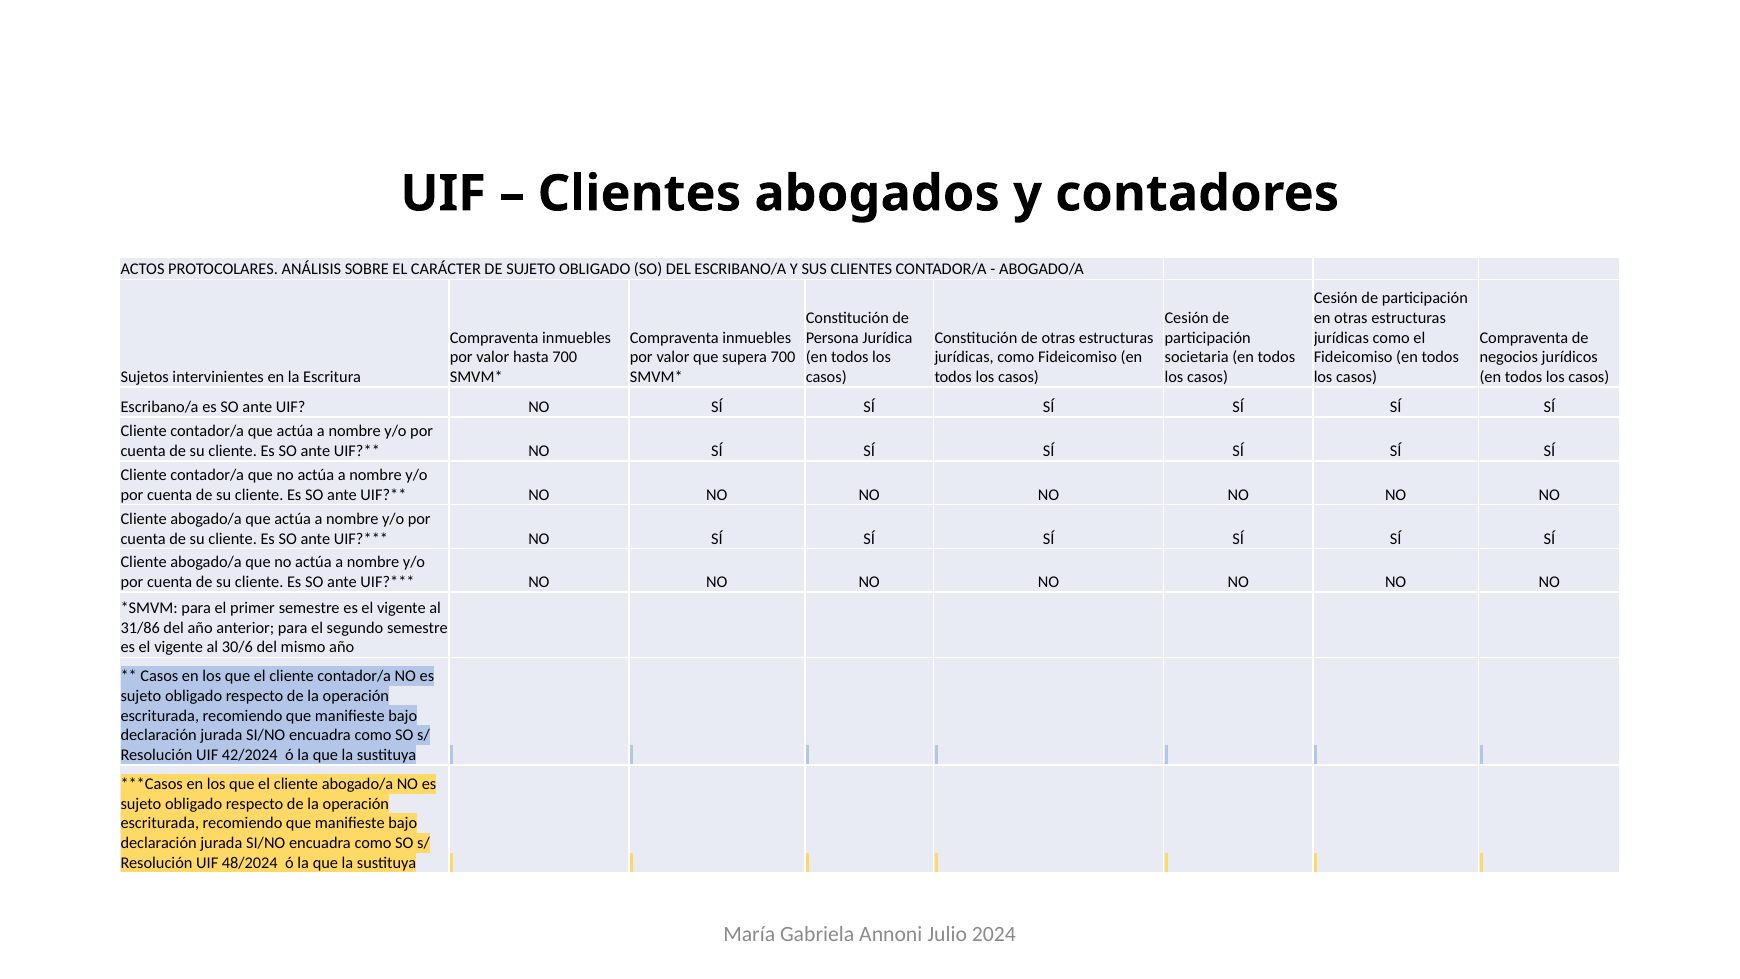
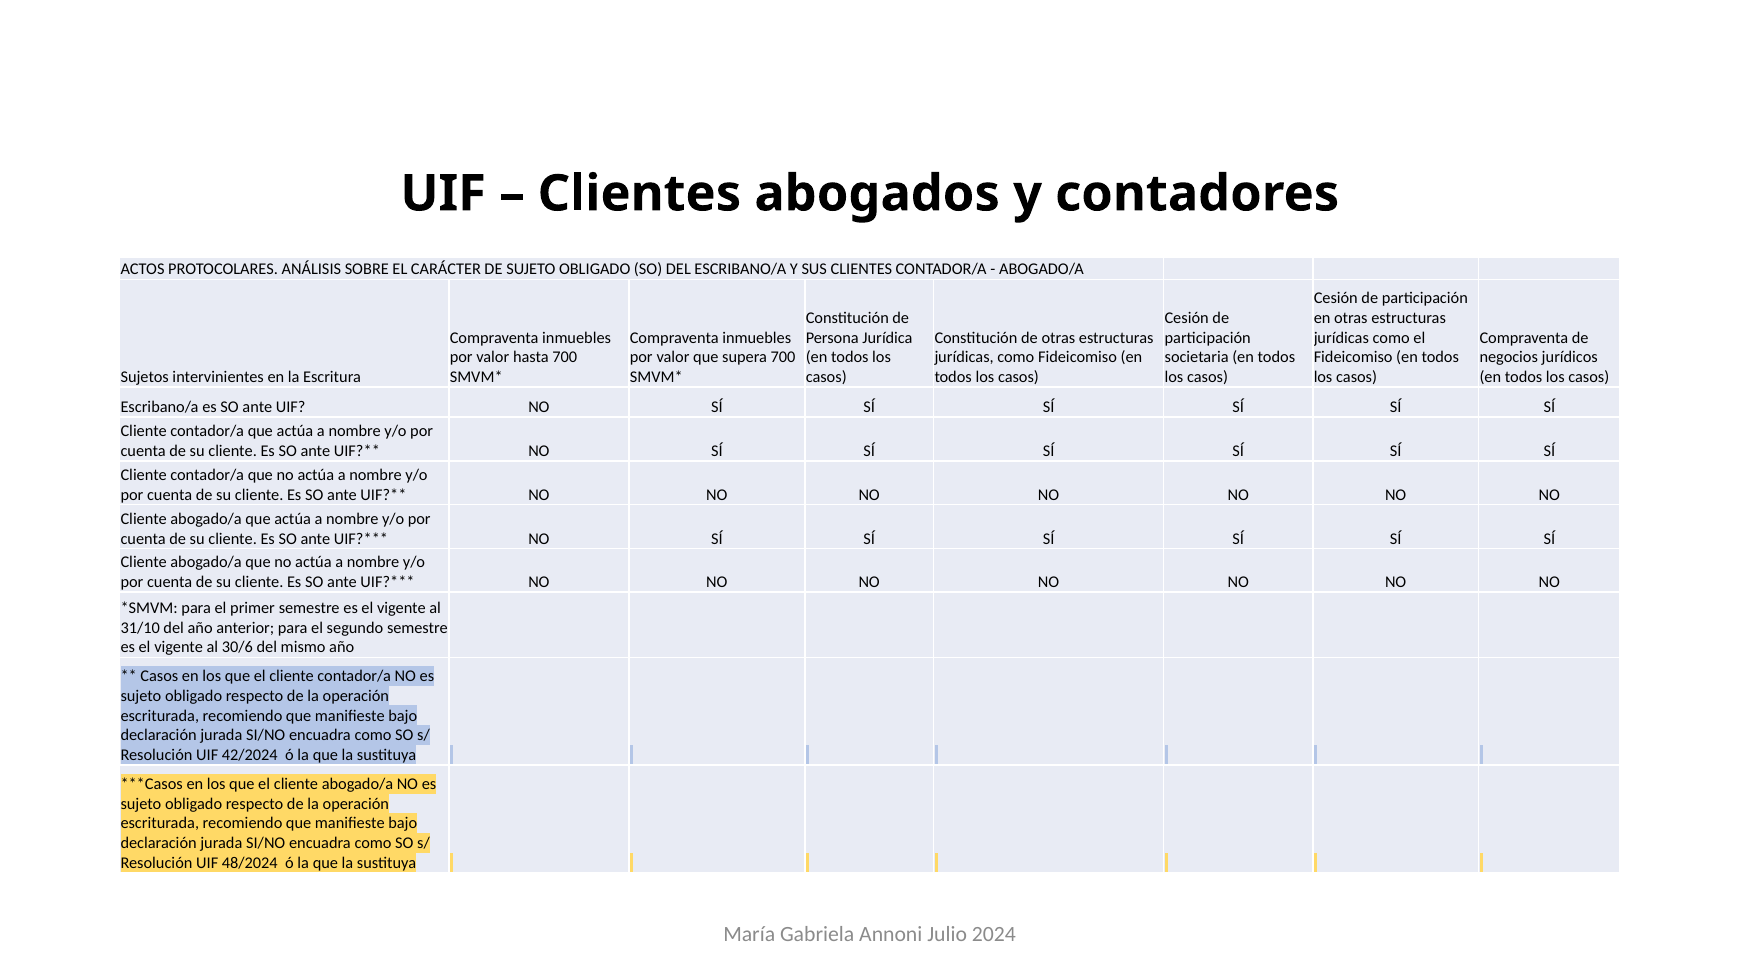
31/86: 31/86 -> 31/10
